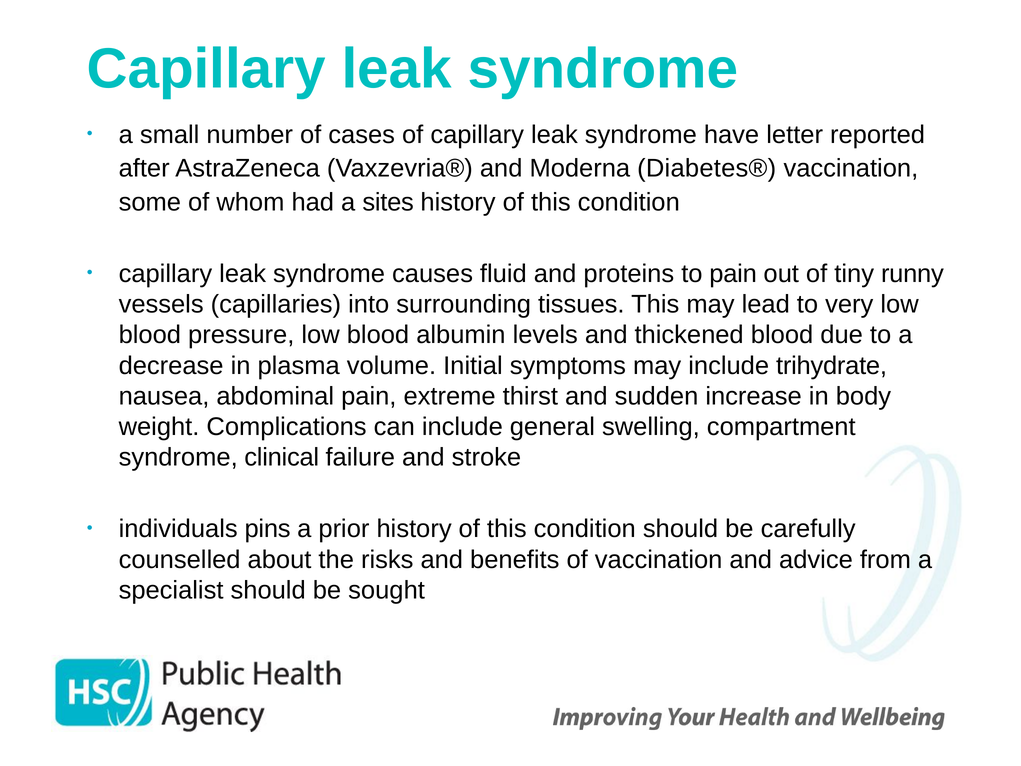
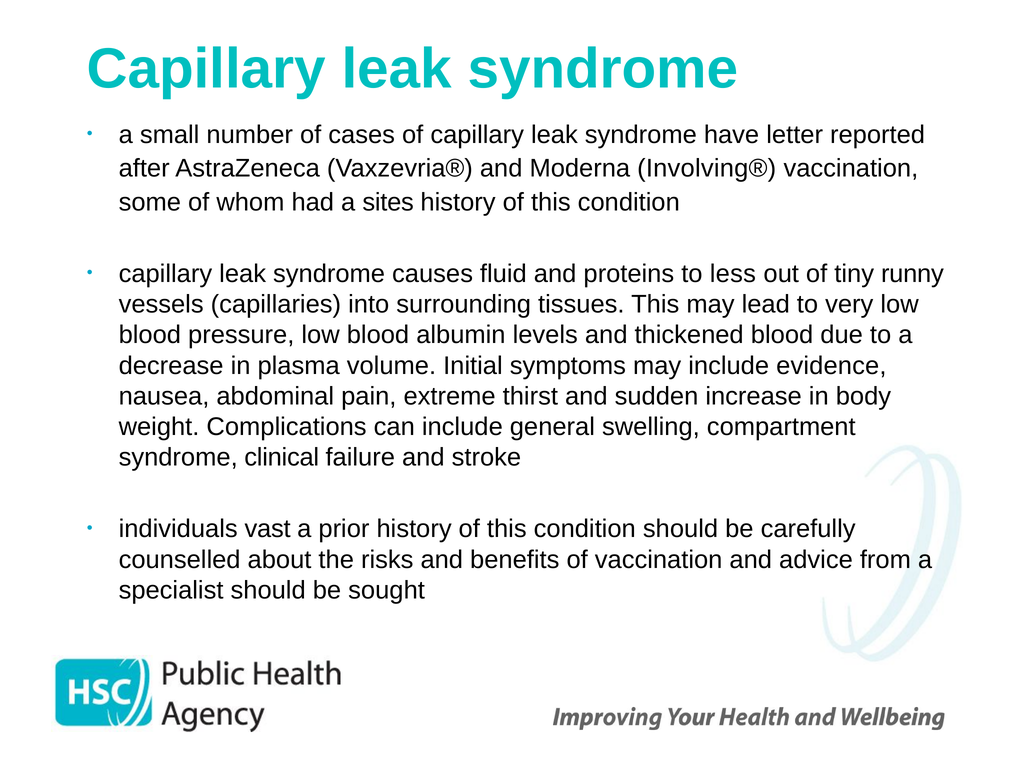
Diabetes®: Diabetes® -> Involving®
to pain: pain -> less
trihydrate: trihydrate -> evidence
pins: pins -> vast
